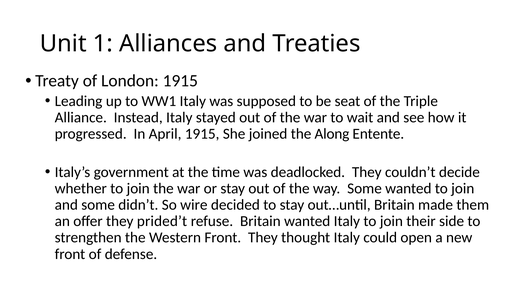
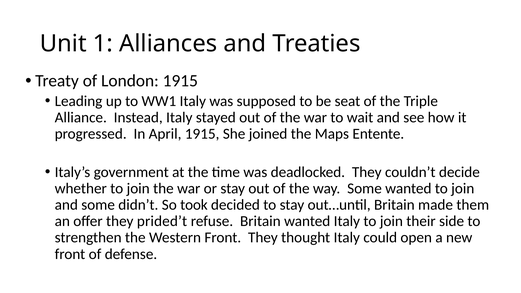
Along: Along -> Maps
wire: wire -> took
